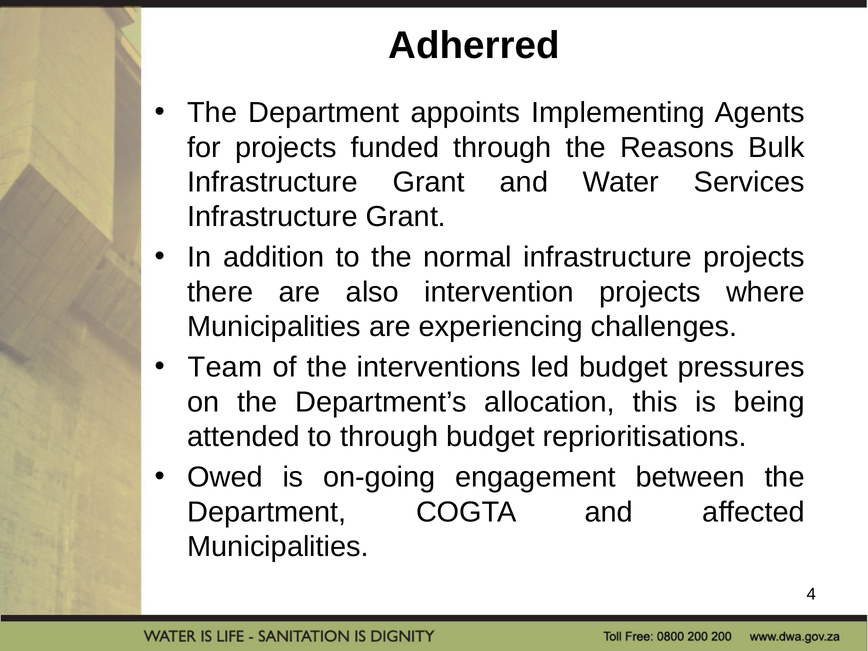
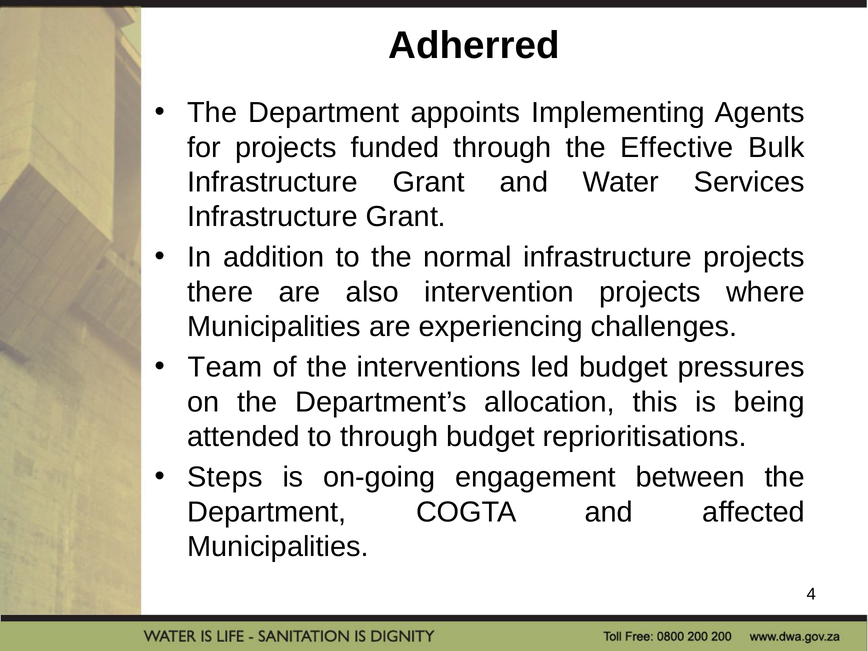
Reasons: Reasons -> Effective
Owed: Owed -> Steps
